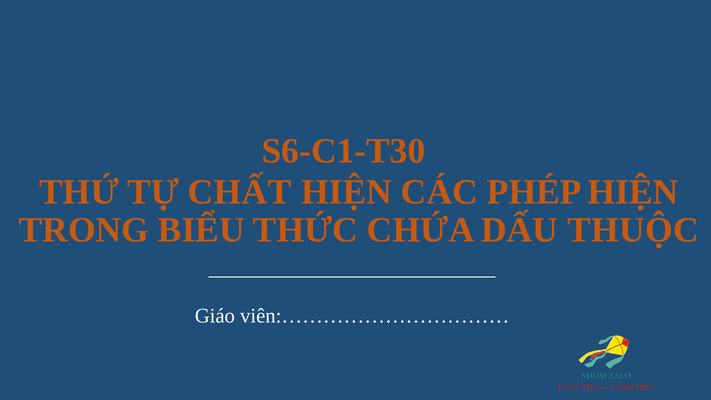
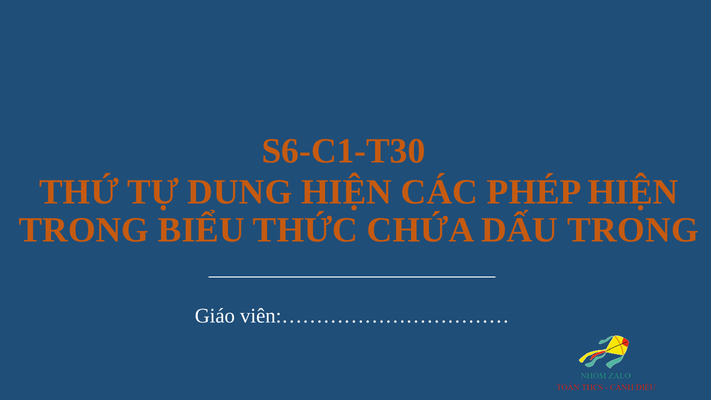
CHẤT: CHẤT -> DUNG
DẤU THUỘC: THUỘC -> TRONG
